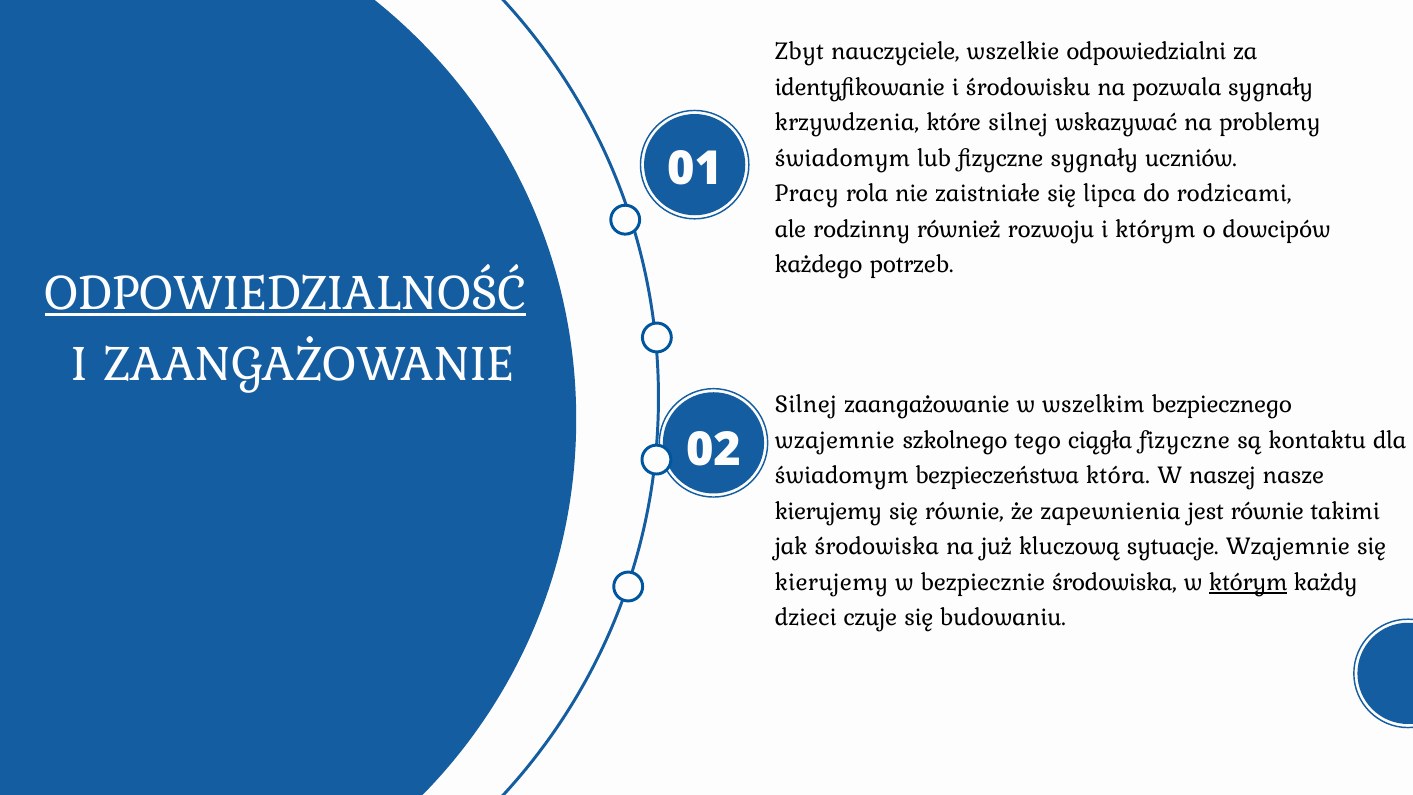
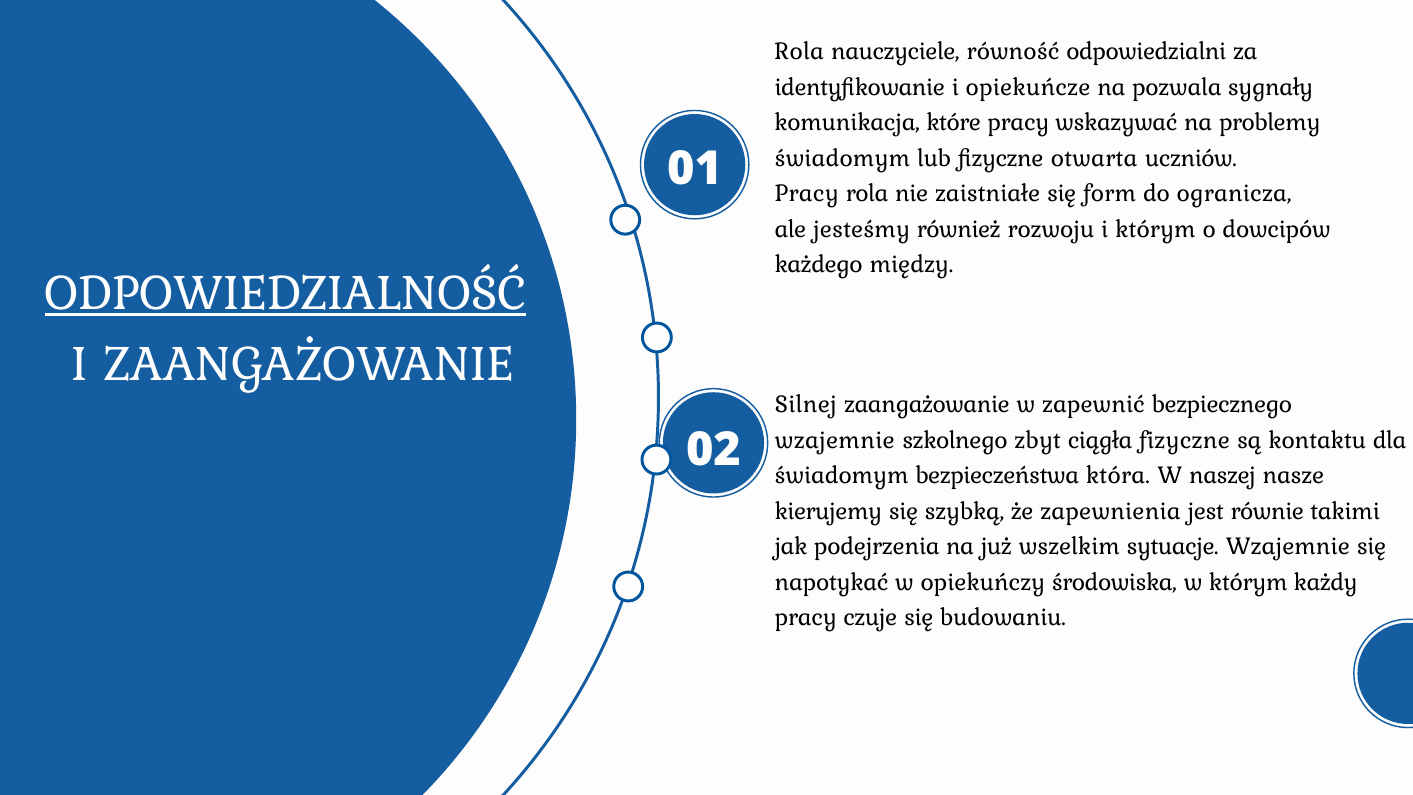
Zbyt at (799, 52): Zbyt -> Rola
wszelkie: wszelkie -> równość
środowisku: środowisku -> opiekuńcze
krzywdzenia: krzywdzenia -> komunikacja
które silnej: silnej -> pracy
fizyczne sygnały: sygnały -> otwarta
lipca: lipca -> form
rodzicami: rodzicami -> ogranicza
rodzinny: rodzinny -> jesteśmy
potrzeb: potrzeb -> między
wszelkim: wszelkim -> zapewnić
tego: tego -> zbyt
się równie: równie -> szybką
jak środowiska: środowiska -> podejrzenia
kluczową: kluczową -> wszelkim
kierujemy at (831, 582): kierujemy -> napotykać
bezpiecznie: bezpiecznie -> opiekuńczy
którym at (1248, 582) underline: present -> none
dzieci at (806, 617): dzieci -> pracy
